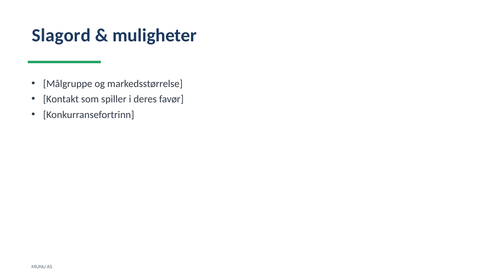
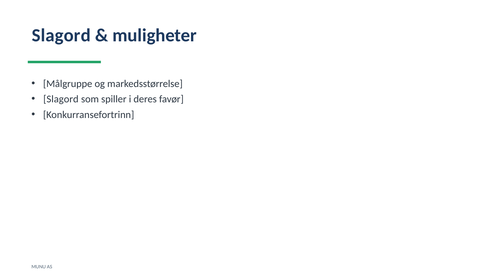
Kontakt at (61, 99): Kontakt -> Slagord
